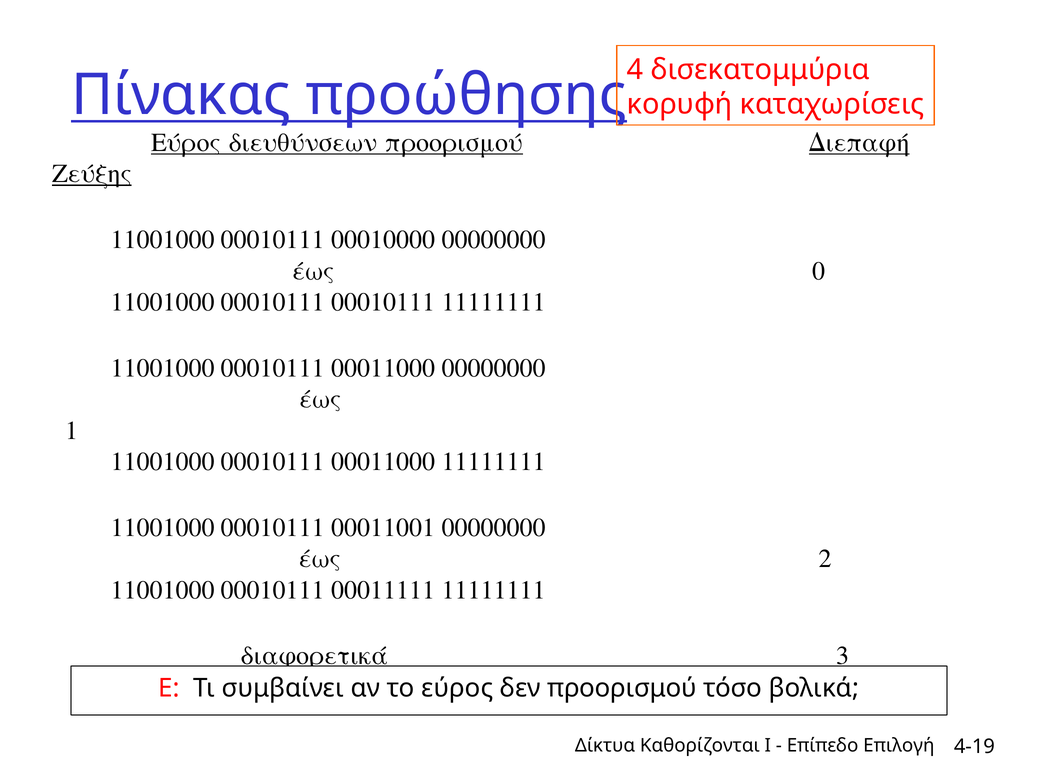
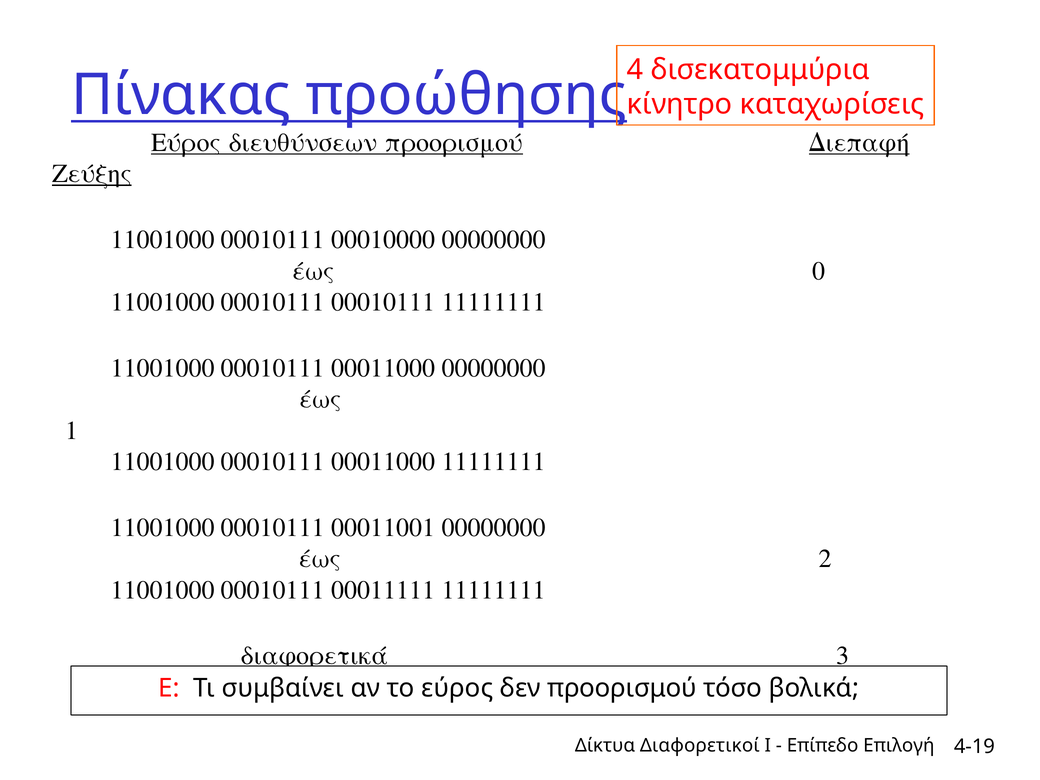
κορυφή: κορυφή -> κίνητρο
Καθορίζονται: Καθορίζονται -> Διαφορετικοί
